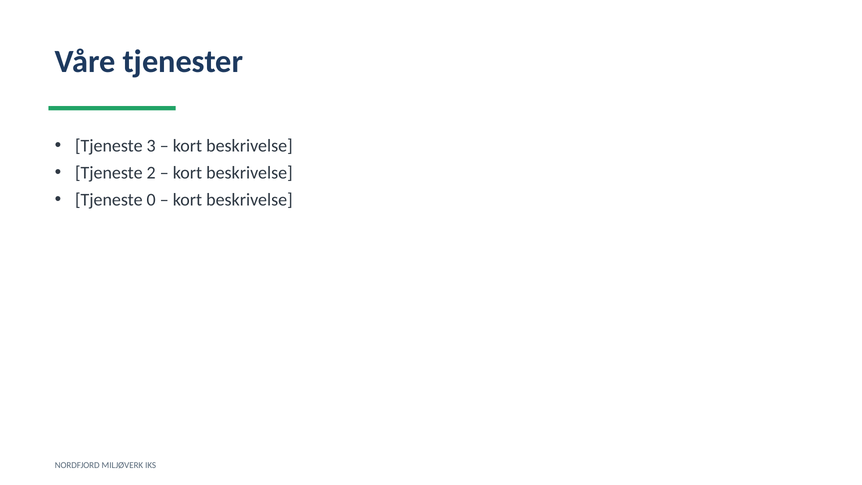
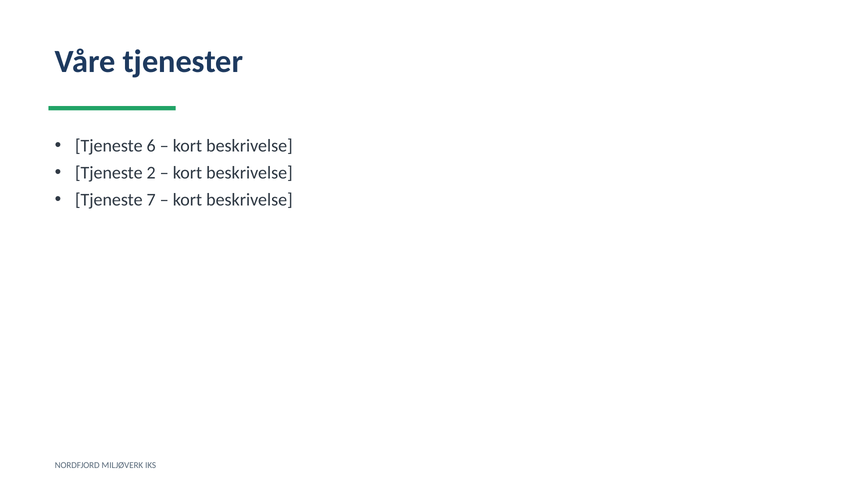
3: 3 -> 6
0: 0 -> 7
